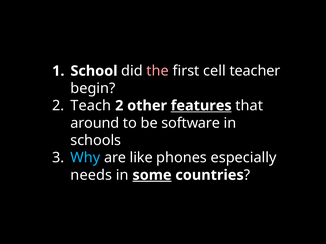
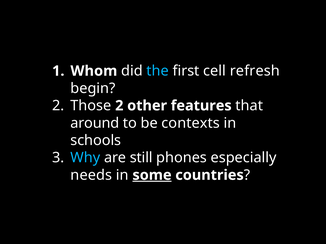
School: School -> Whom
the colour: pink -> light blue
teacher: teacher -> refresh
Teach: Teach -> Those
features underline: present -> none
software: software -> contexts
like: like -> still
